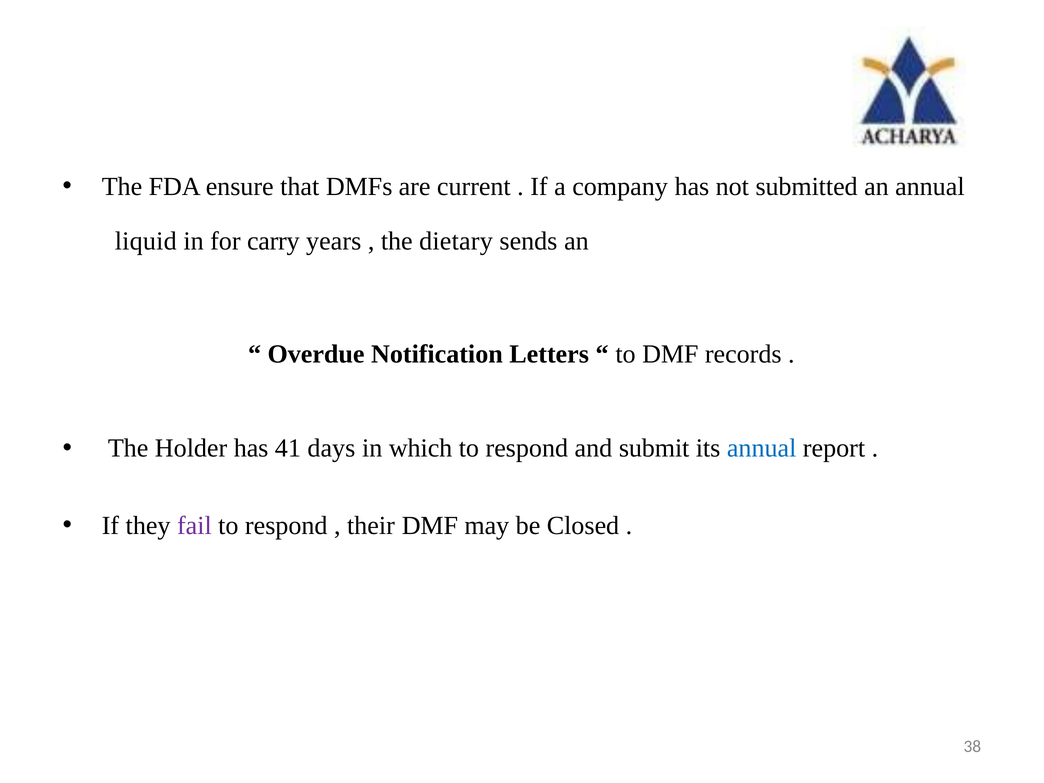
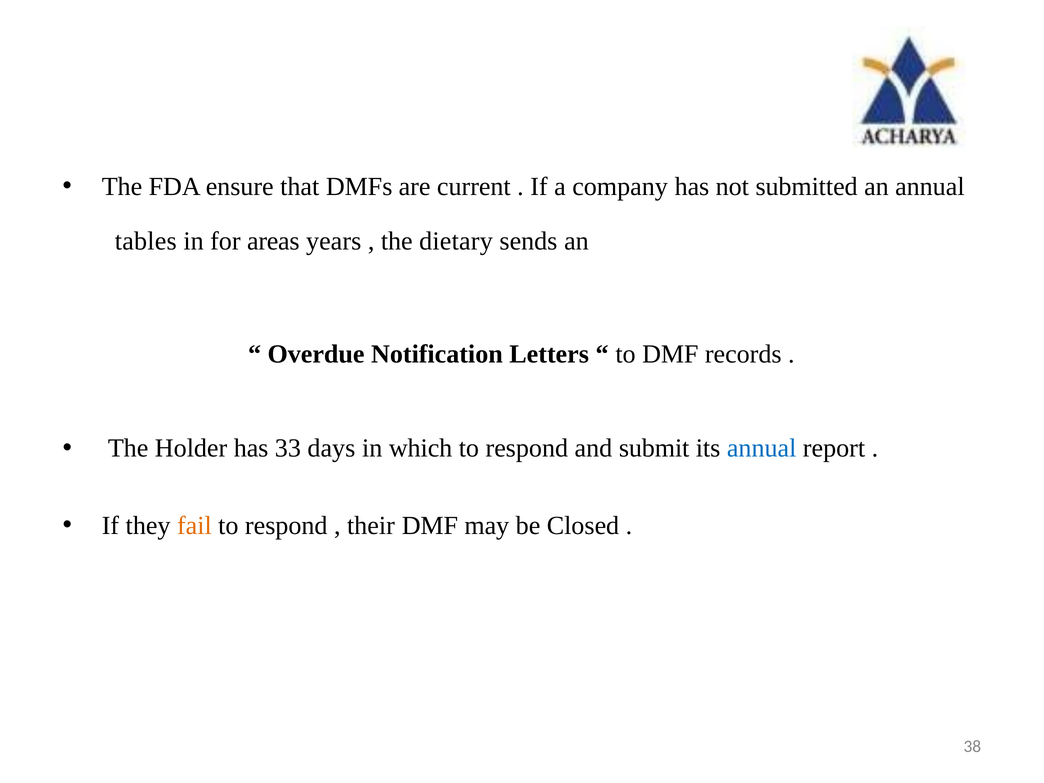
liquid: liquid -> tables
carry: carry -> areas
41: 41 -> 33
fail colour: purple -> orange
